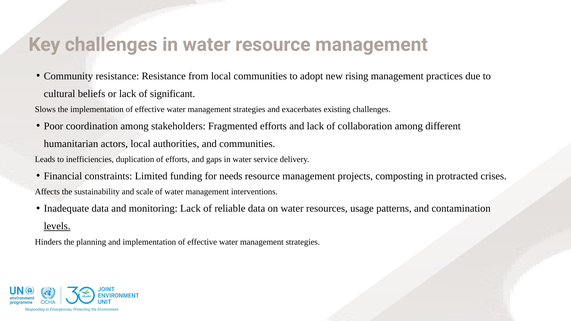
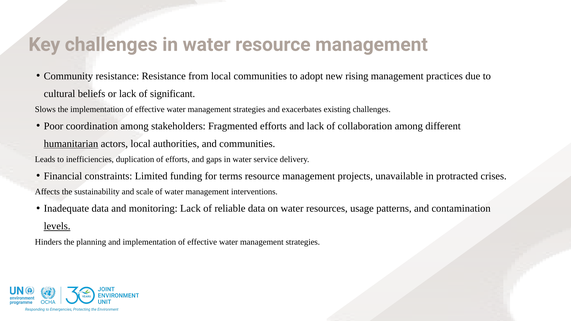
humanitarian underline: none -> present
needs: needs -> terms
composting: composting -> unavailable
